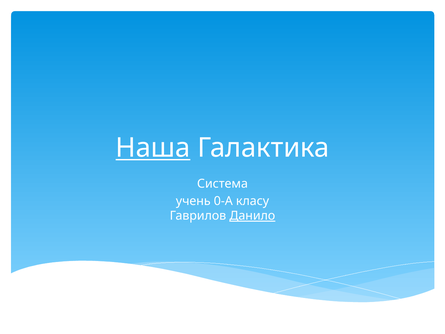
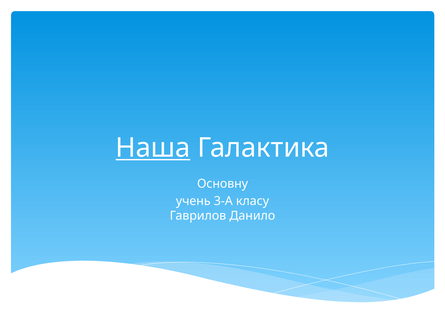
Система: Система -> Основну
0-А: 0-А -> 3-А
Данило underline: present -> none
